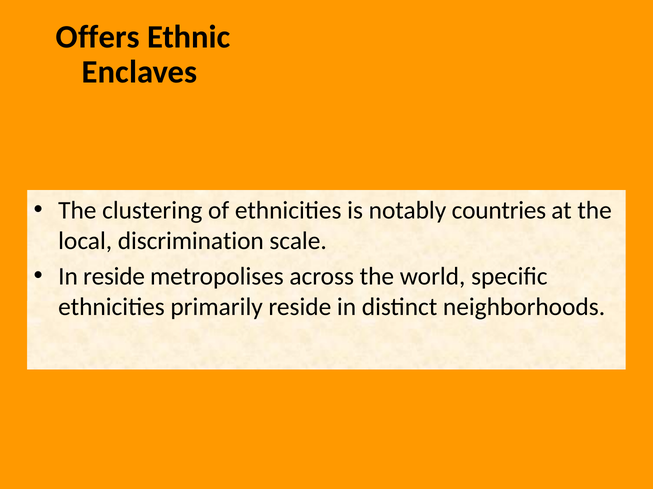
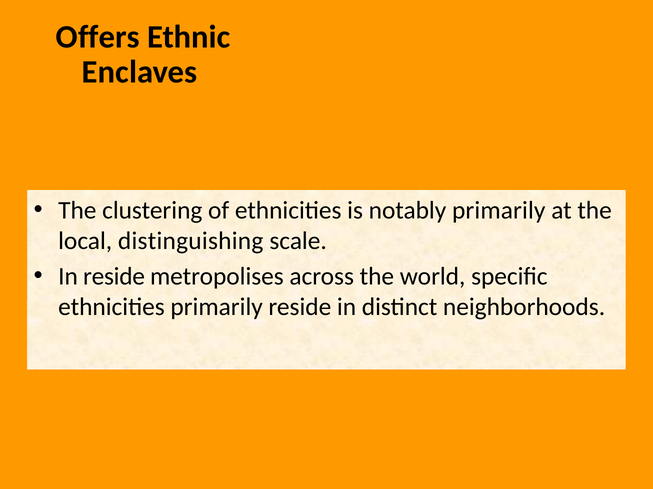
notably countries: countries -> primarily
discrimination: discrimination -> distinguishing
